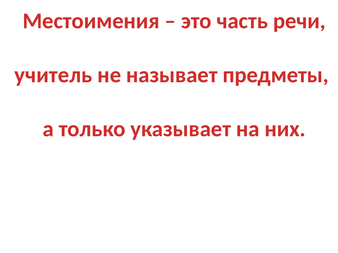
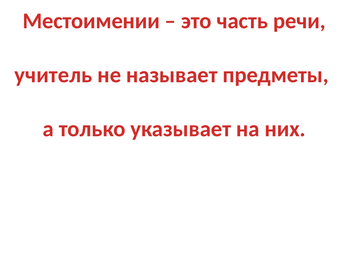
Местоимения: Местоимения -> Местоимении
